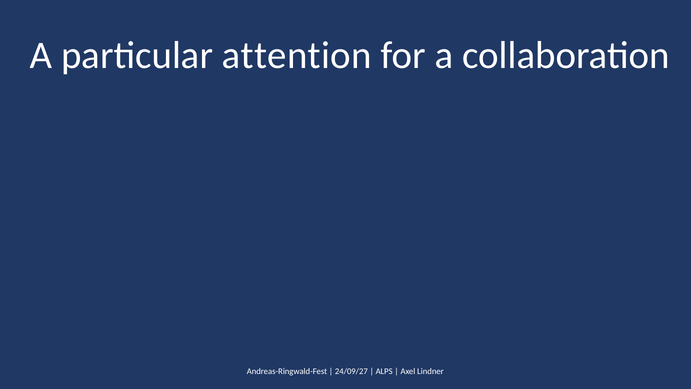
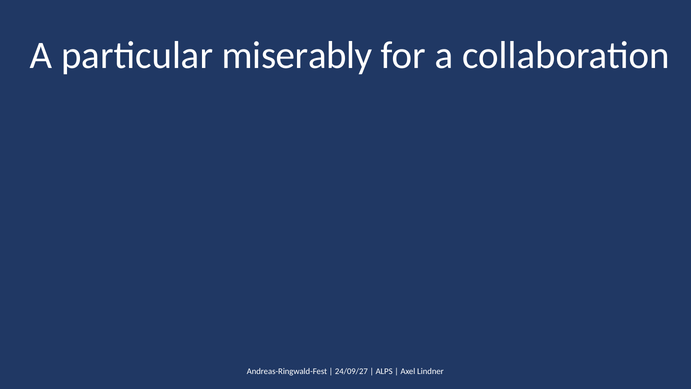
attention: attention -> miserably
